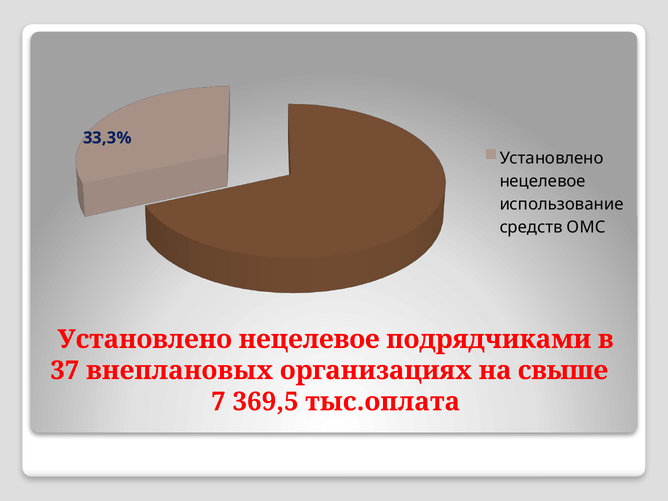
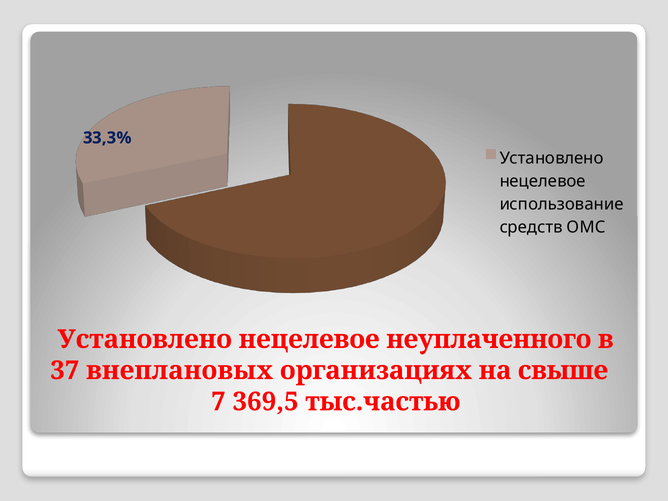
подрядчиками: подрядчиками -> неуплаченного
тыс.оплата: тыс.оплата -> тыс.частью
